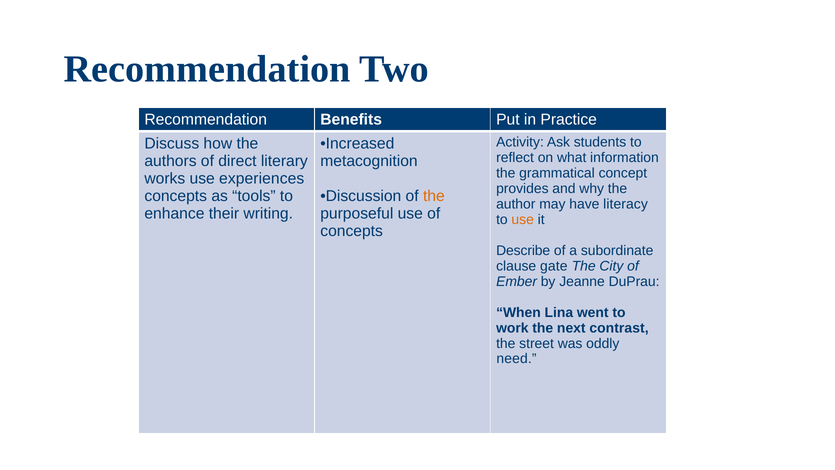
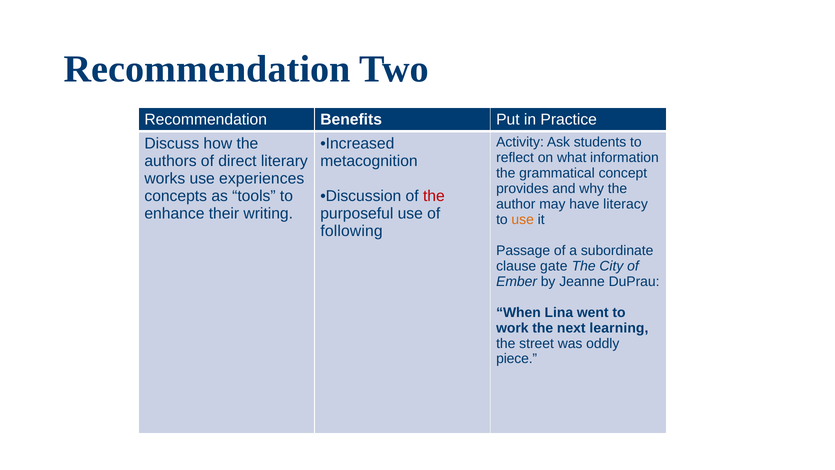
the at (434, 196) colour: orange -> red
concepts at (352, 231): concepts -> following
Describe: Describe -> Passage
contrast: contrast -> learning
need: need -> piece
